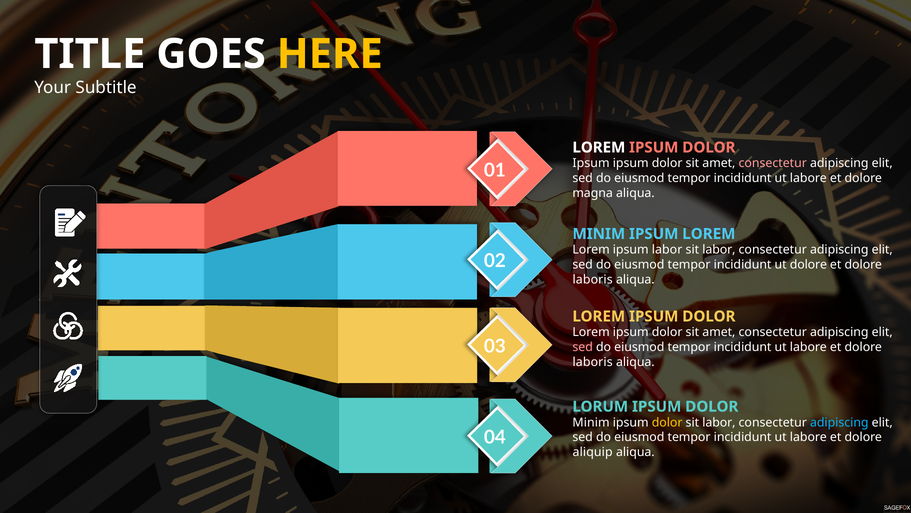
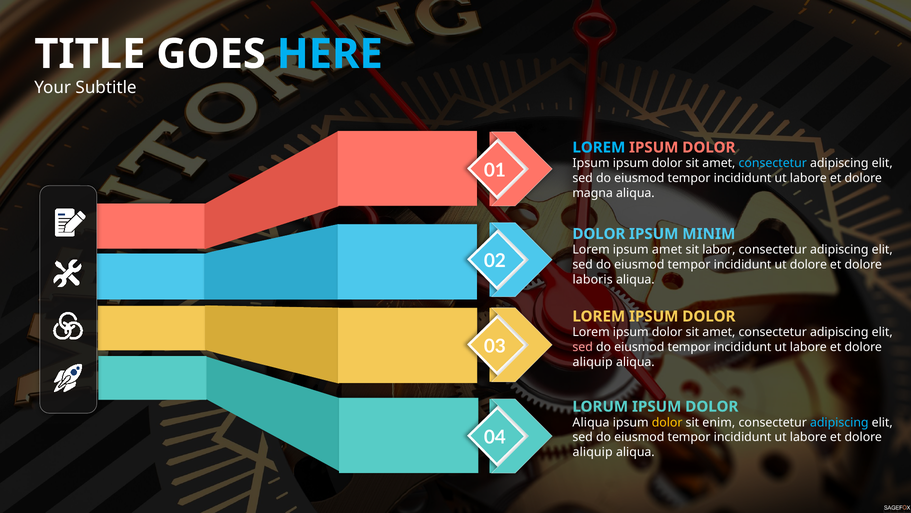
HERE colour: yellow -> light blue
LOREM at (599, 147) colour: white -> light blue
consectetur at (773, 163) colour: pink -> light blue
MINIM at (599, 234): MINIM -> DOLOR
IPSUM LOREM: LOREM -> MINIM
ipsum labor: labor -> amet
laboris at (593, 362): laboris -> aliquip
Minim at (591, 422): Minim -> Aliqua
labor at (719, 422): labor -> enim
